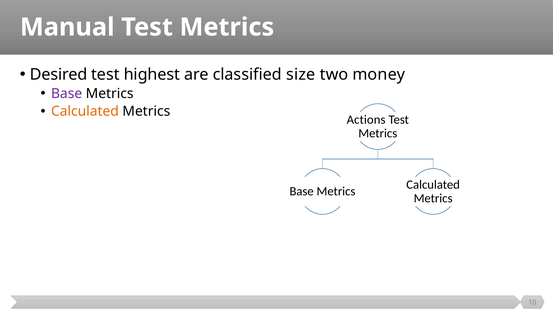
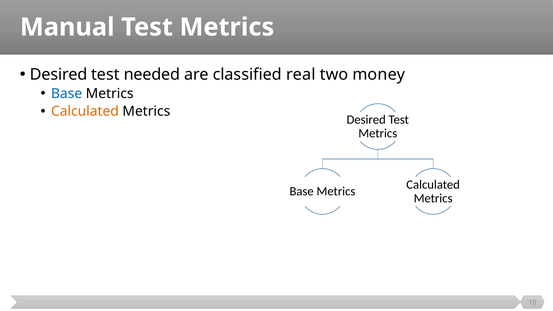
highest: highest -> needed
size: size -> real
Base at (67, 94) colour: purple -> blue
Metrics Actions: Actions -> Desired
